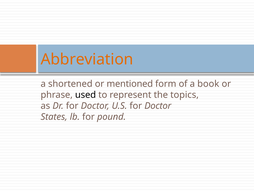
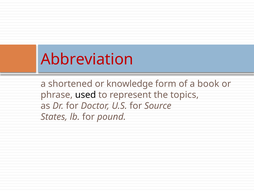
Abbreviation colour: orange -> red
mentioned: mentioned -> knowledge
U.S for Doctor: Doctor -> Source
